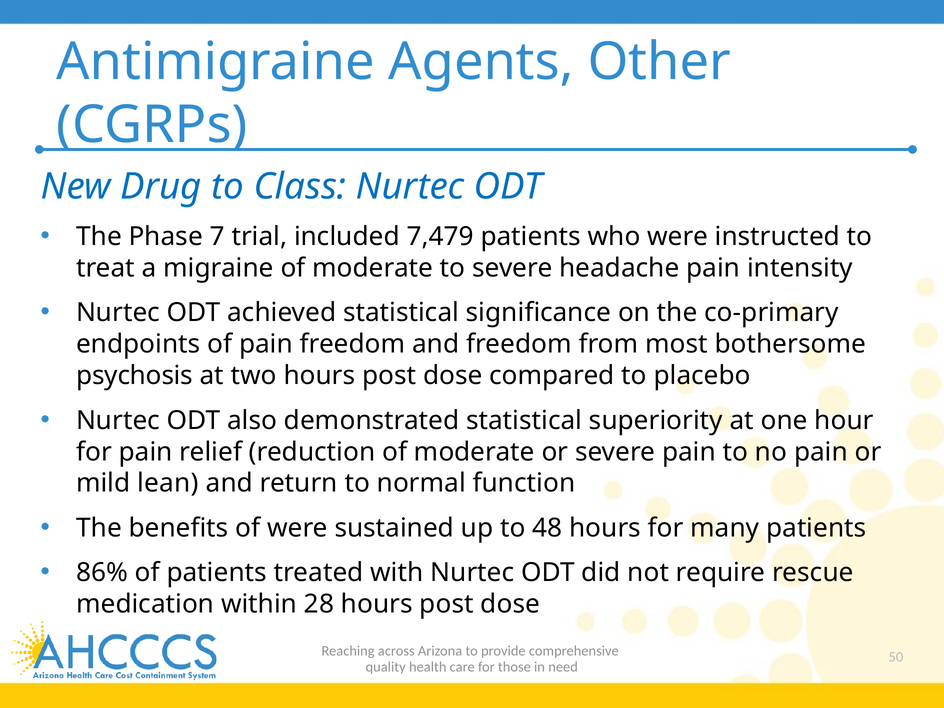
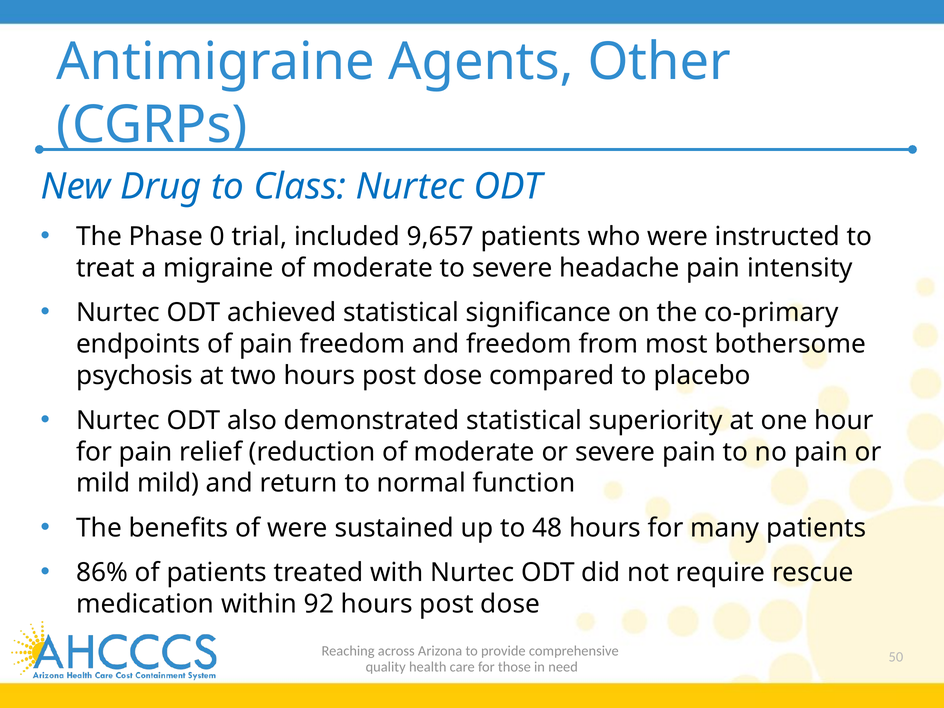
7: 7 -> 0
7,479: 7,479 -> 9,657
mild lean: lean -> mild
28: 28 -> 92
